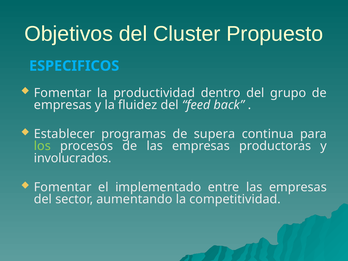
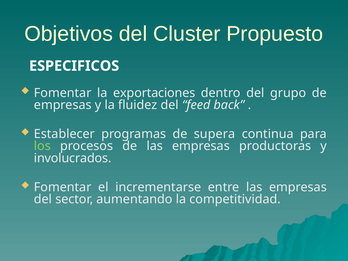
ESPECIFICOS colour: light blue -> white
productividad: productividad -> exportaciones
implementado: implementado -> incrementarse
